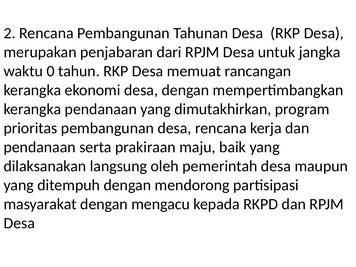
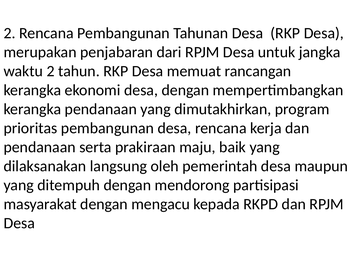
waktu 0: 0 -> 2
